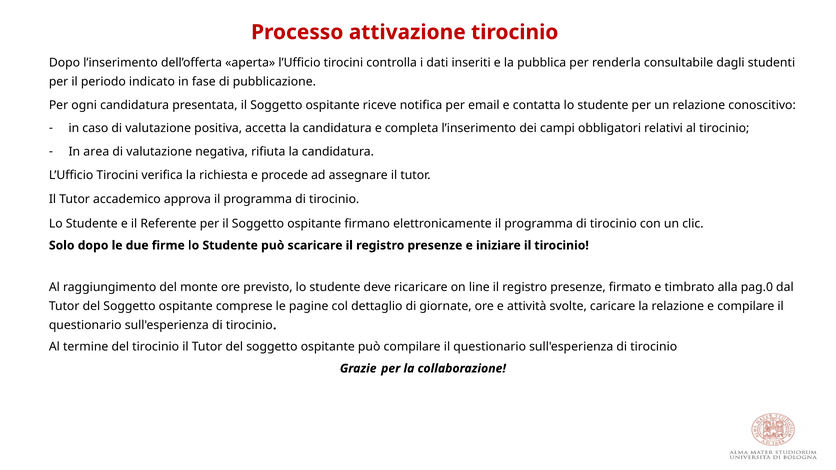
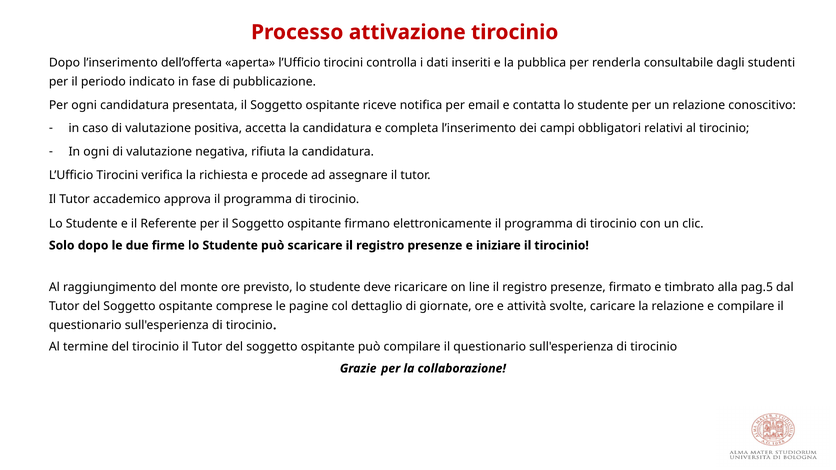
In area: area -> ogni
pag.0: pag.0 -> pag.5
